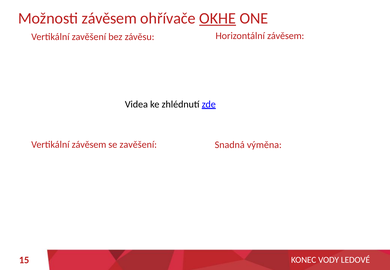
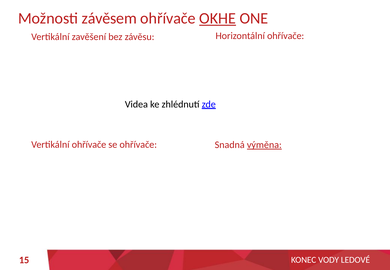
Horizontální závěsem: závěsem -> ohřívače
Vertikální závěsem: závěsem -> ohřívače
se zavěšení: zavěšení -> ohřívače
výměna underline: none -> present
